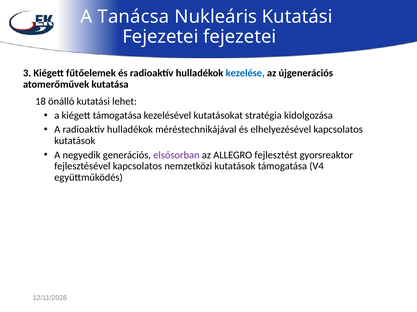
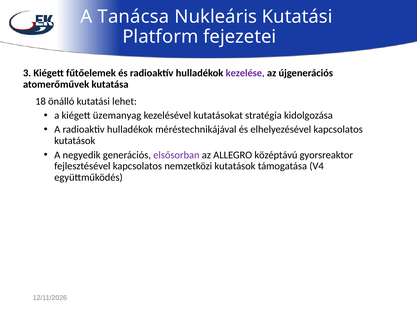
Fejezetei at (160, 37): Fejezetei -> Platform
kezelése colour: blue -> purple
kiégett támogatása: támogatása -> üzemanyag
fejlesztést: fejlesztést -> középtávú
